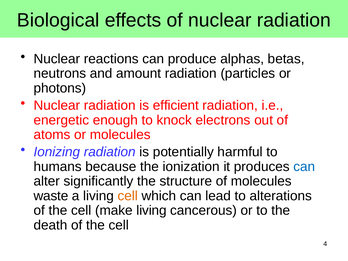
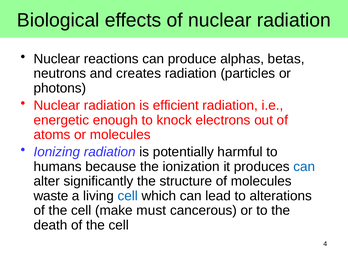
amount: amount -> creates
cell at (128, 196) colour: orange -> blue
make living: living -> must
